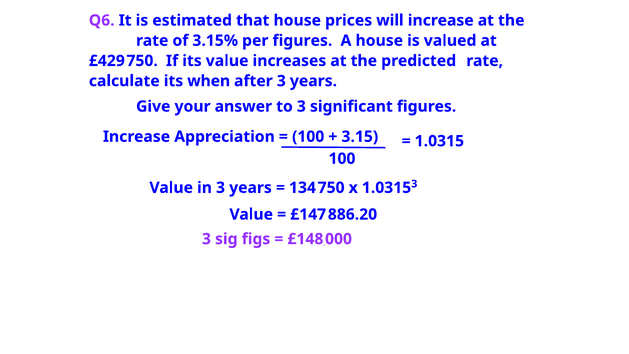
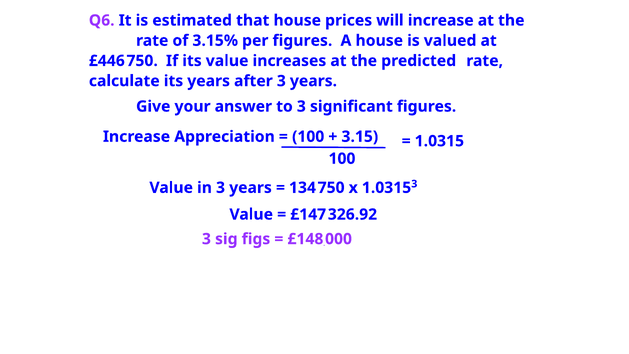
£429: £429 -> £446
its when: when -> years
886.20: 886.20 -> 326.92
